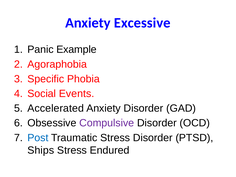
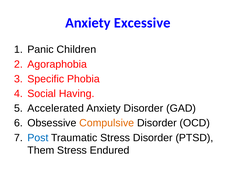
Example: Example -> Children
Events: Events -> Having
Compulsive colour: purple -> orange
Ships: Ships -> Them
